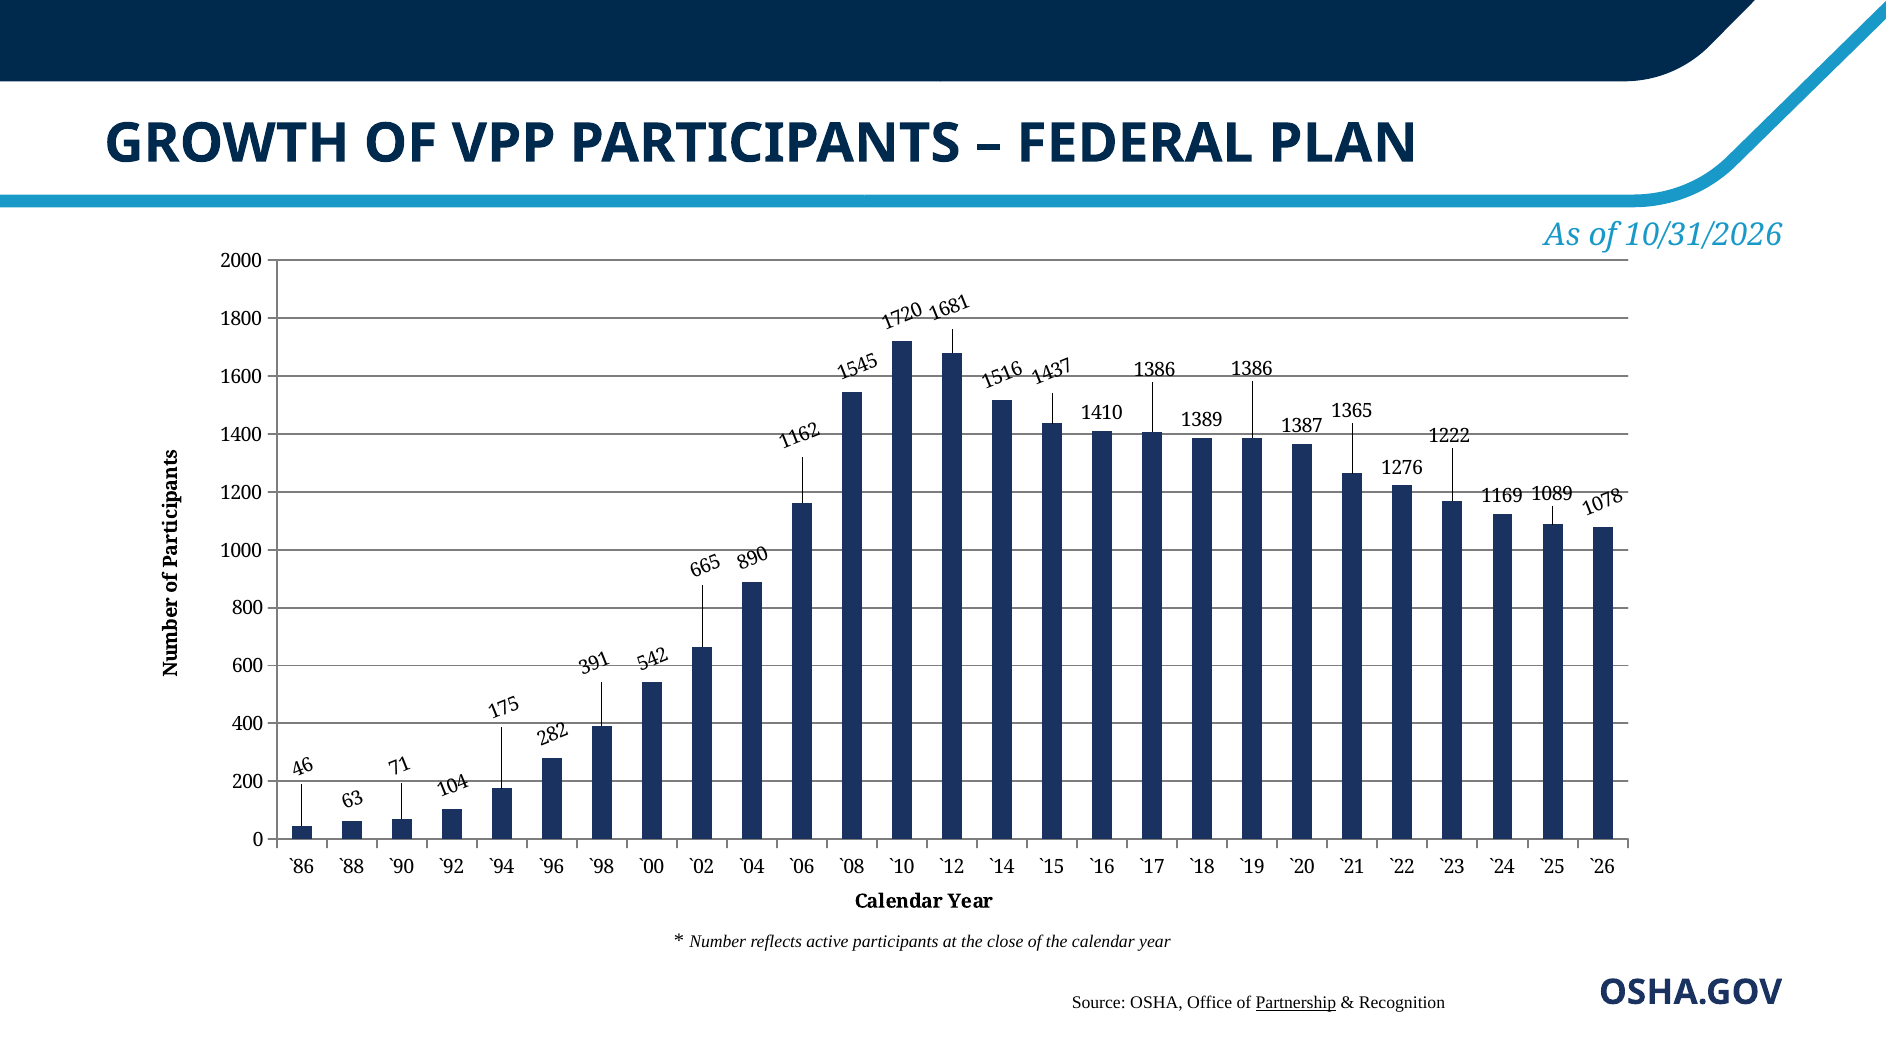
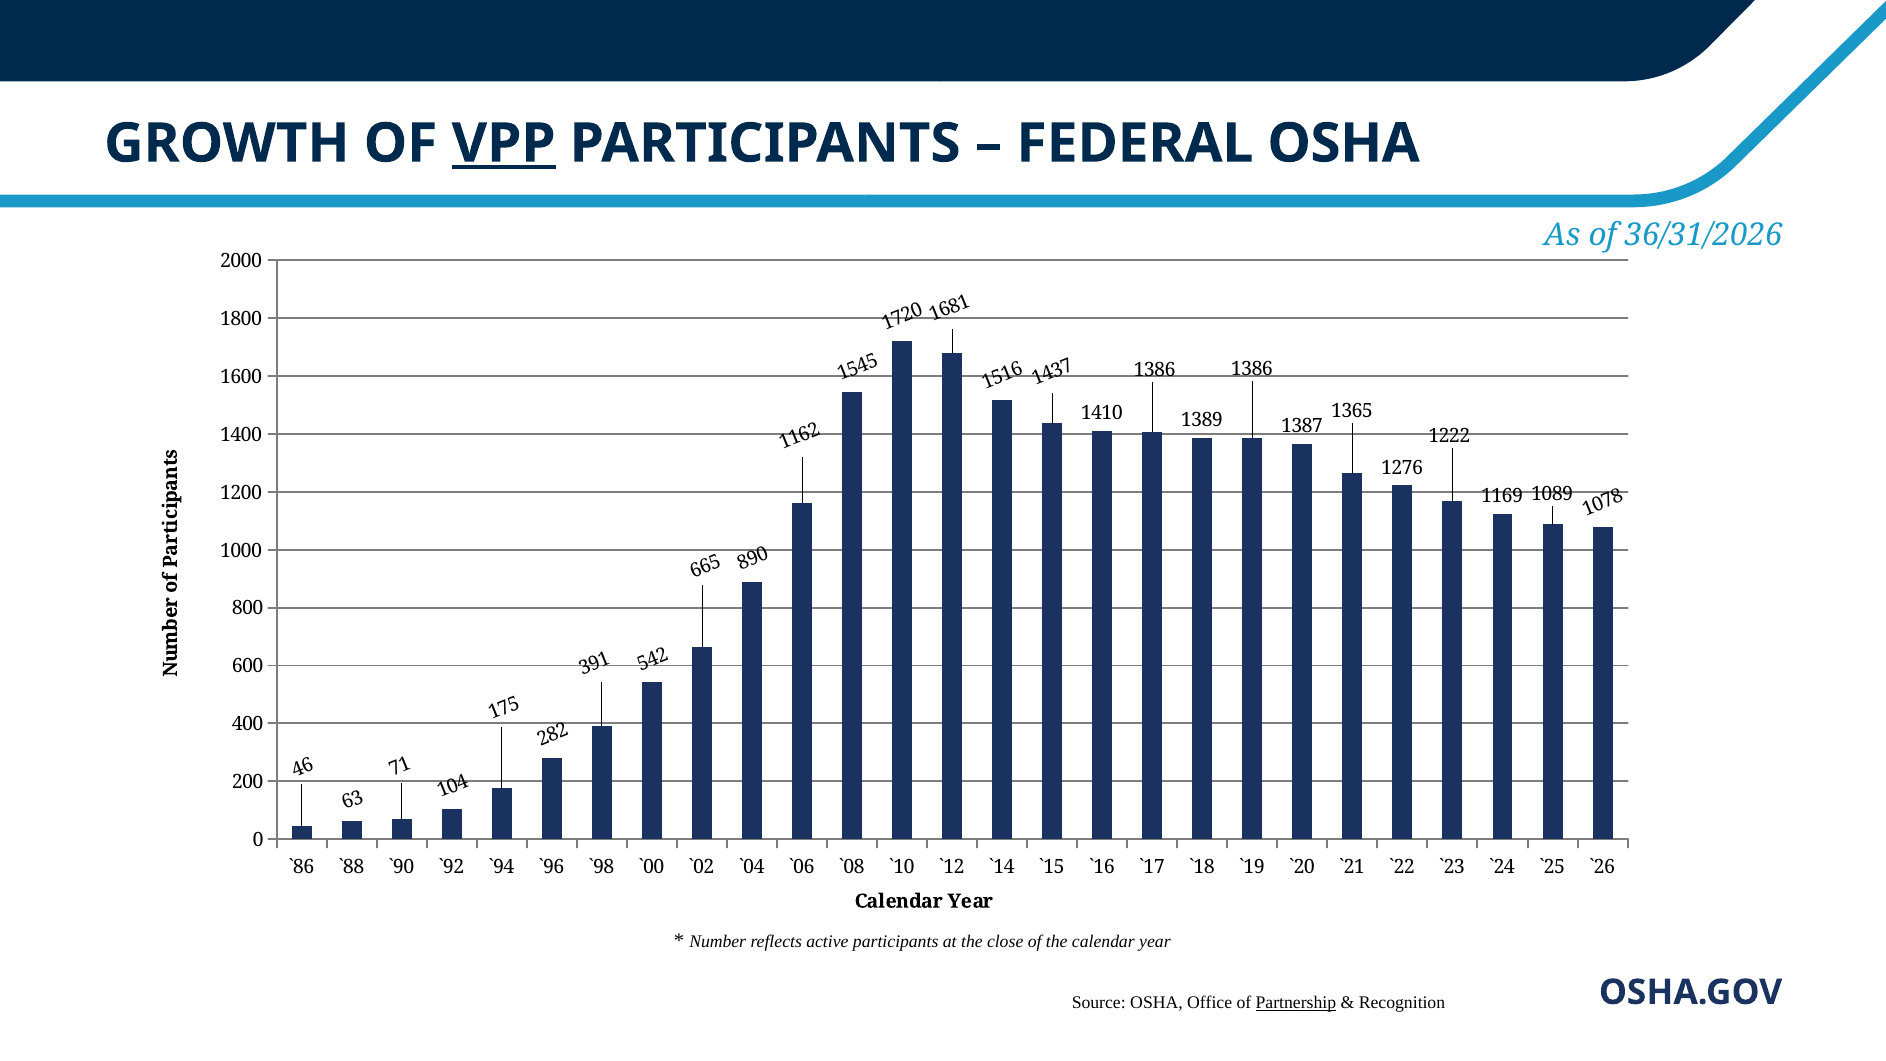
VPP underline: none -> present
FEDERAL PLAN: PLAN -> OSHA
10/31/2026: 10/31/2026 -> 36/31/2026
